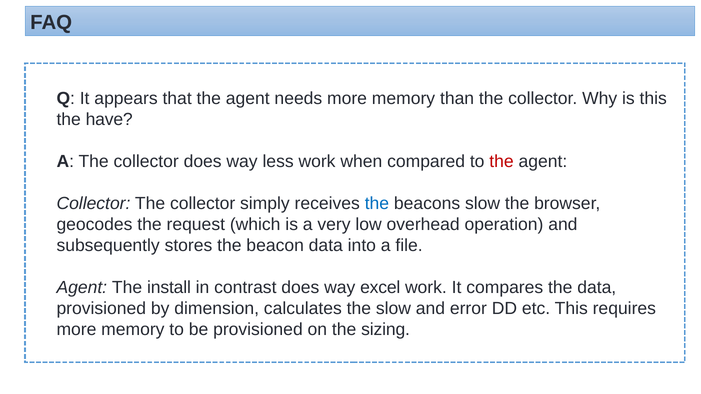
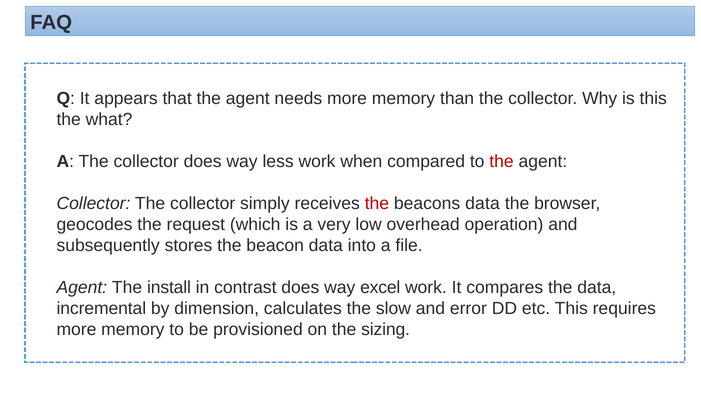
have: have -> what
the at (377, 204) colour: blue -> red
beacons slow: slow -> data
provisioned at (101, 309): provisioned -> incremental
